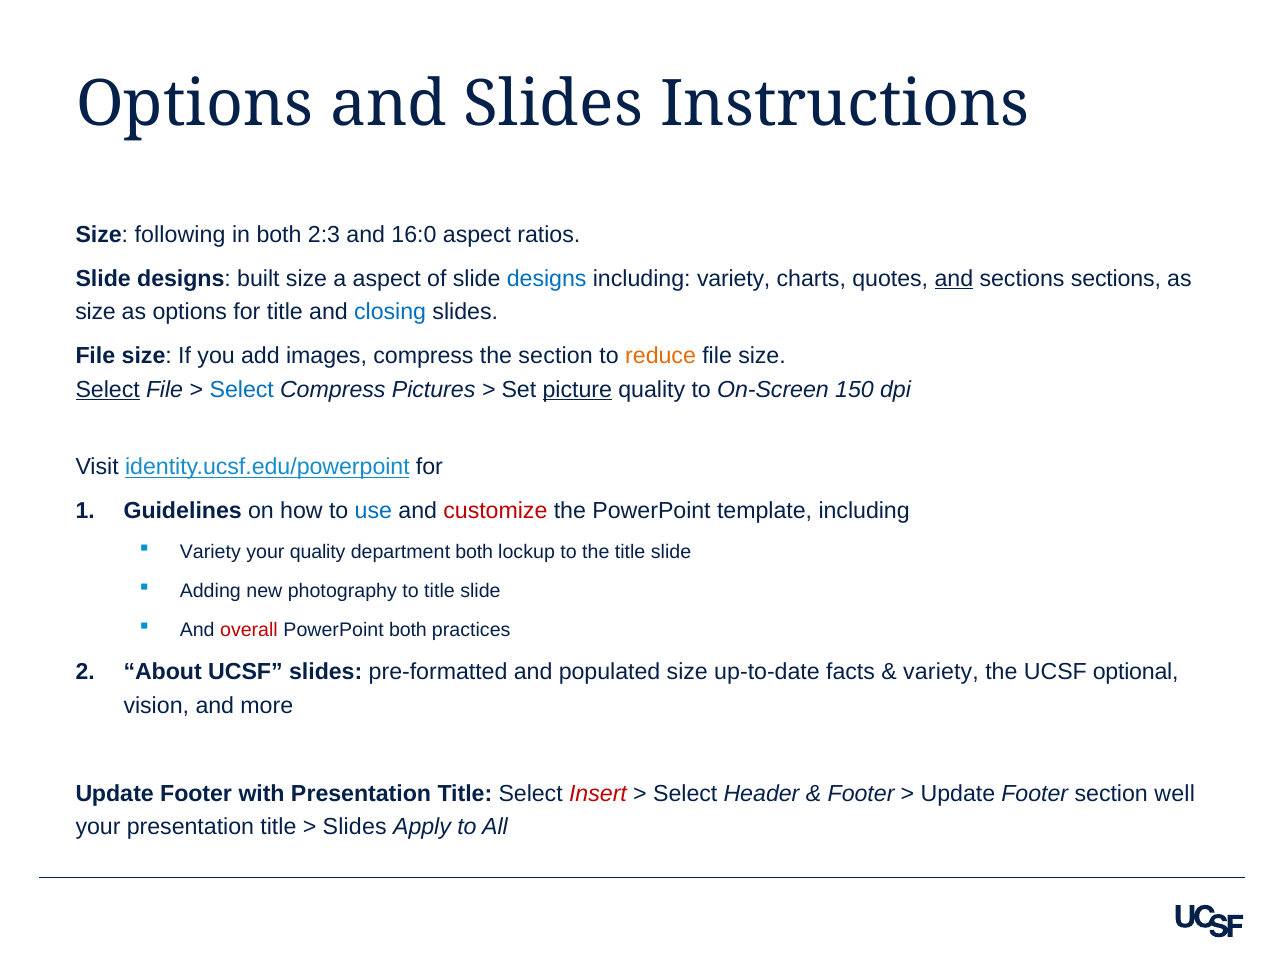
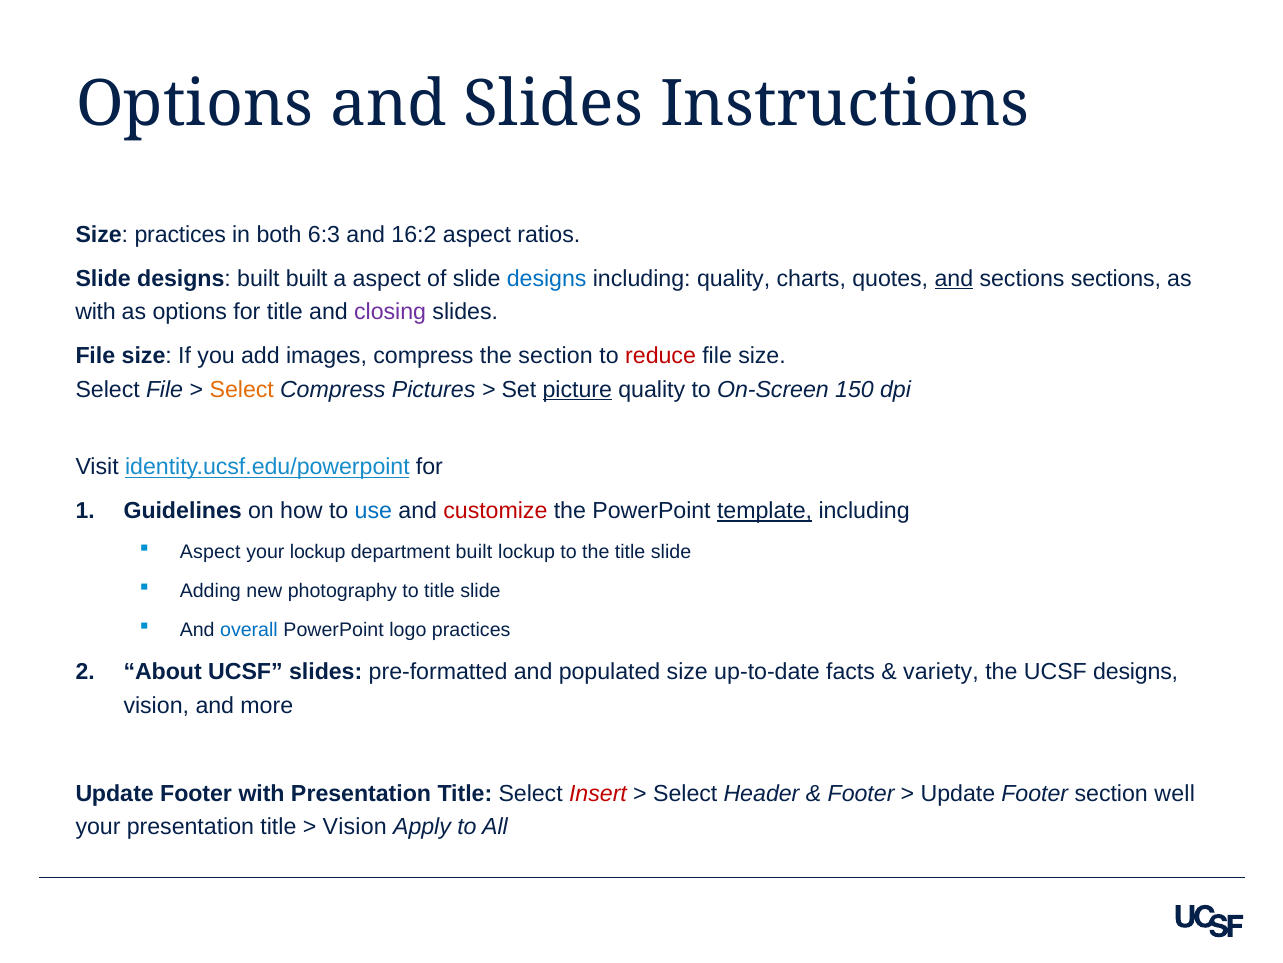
Size following: following -> practices
2:3: 2:3 -> 6:3
16:0: 16:0 -> 16:2
built size: size -> built
including variety: variety -> quality
size at (96, 312): size -> with
closing colour: blue -> purple
reduce colour: orange -> red
Select at (108, 389) underline: present -> none
Select at (242, 389) colour: blue -> orange
template underline: none -> present
Variety at (210, 552): Variety -> Aspect
your quality: quality -> lockup
department both: both -> built
overall colour: red -> blue
PowerPoint both: both -> logo
UCSF optional: optional -> designs
Slides at (355, 827): Slides -> Vision
